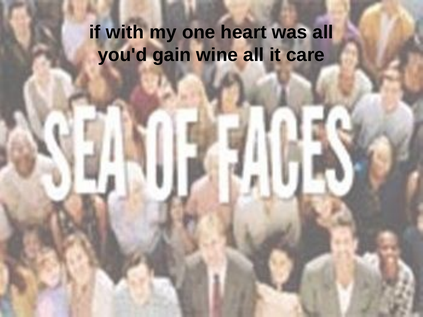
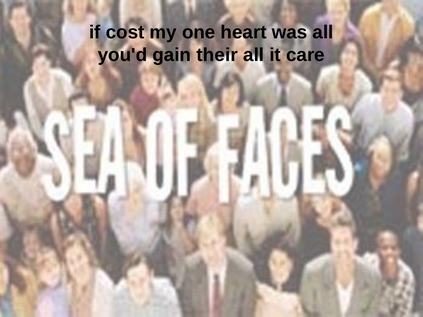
with: with -> cost
wine: wine -> their
